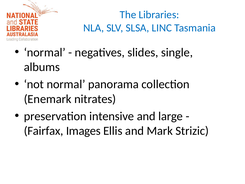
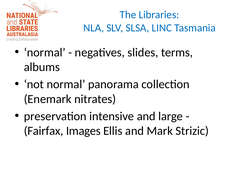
single: single -> terms
